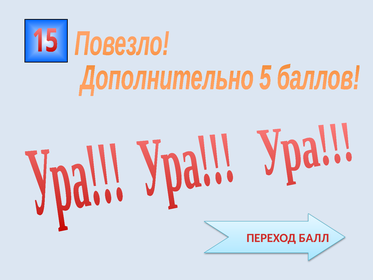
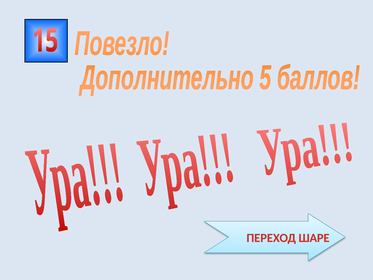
БАЛЛ: БАЛЛ -> ШАРЕ
